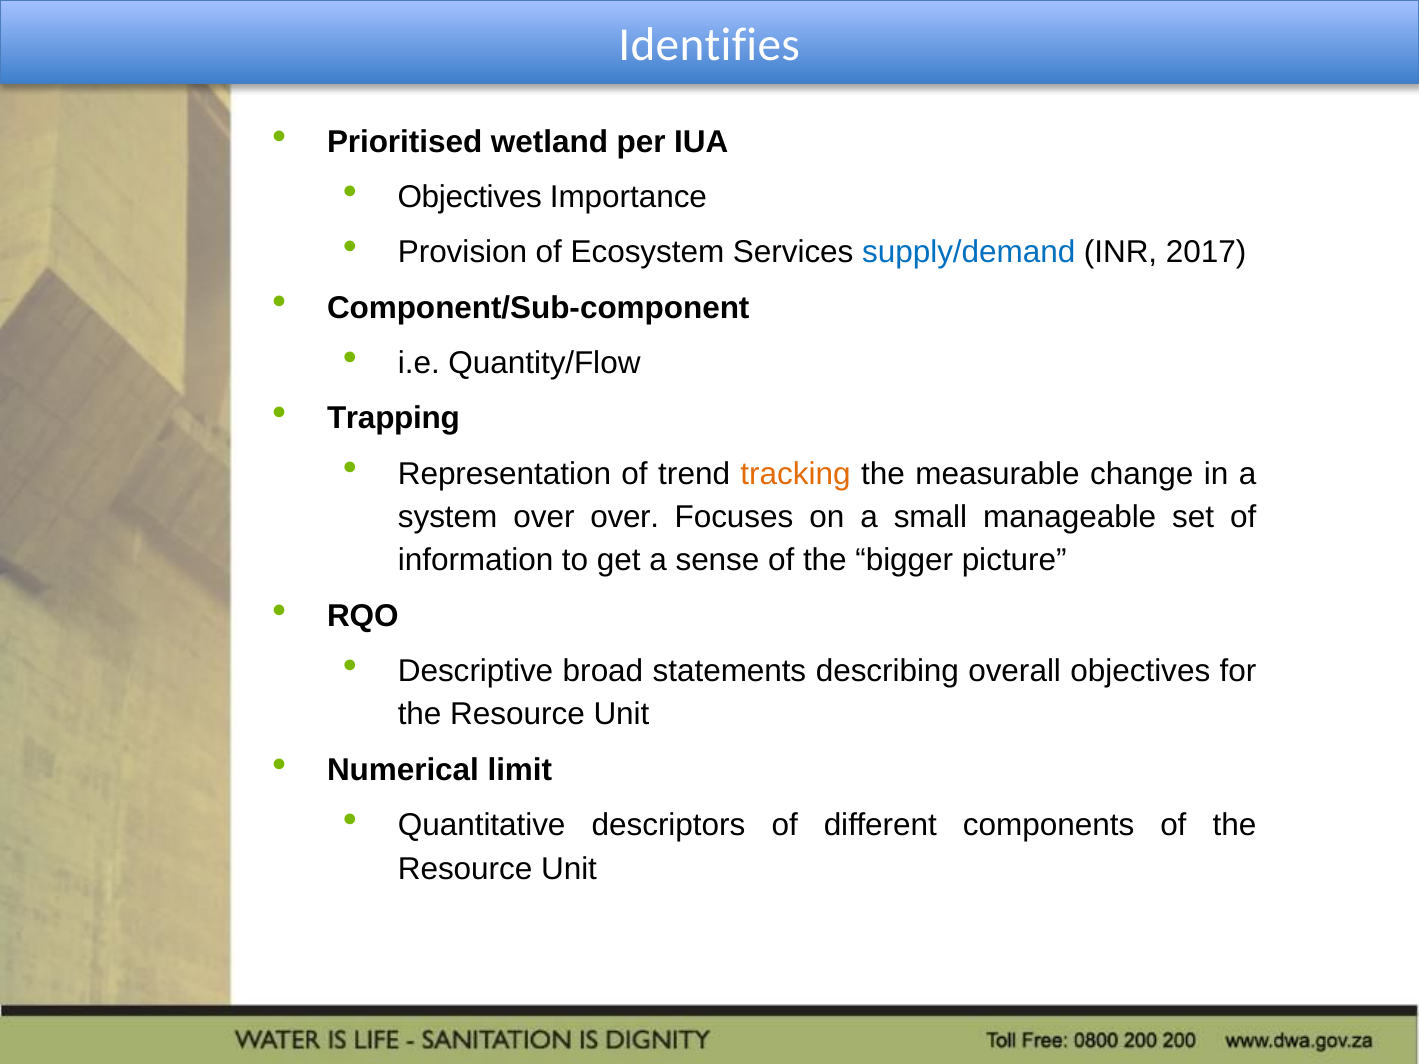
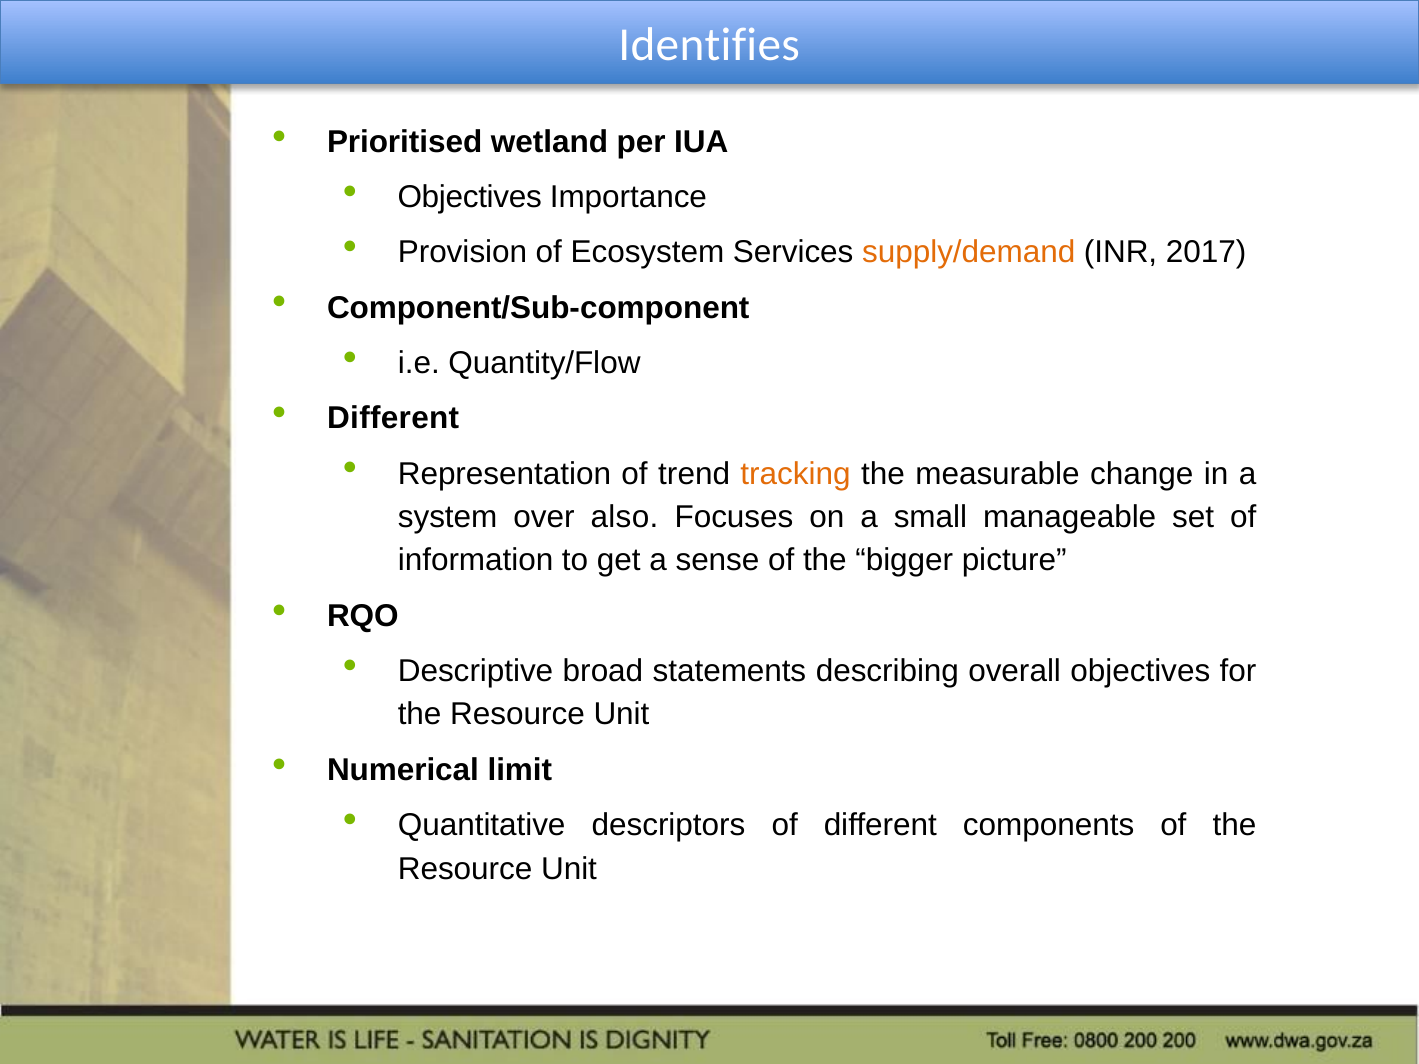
supply/demand colour: blue -> orange
Trapping at (393, 418): Trapping -> Different
over over: over -> also
